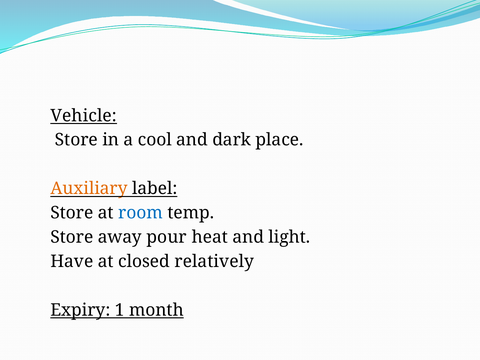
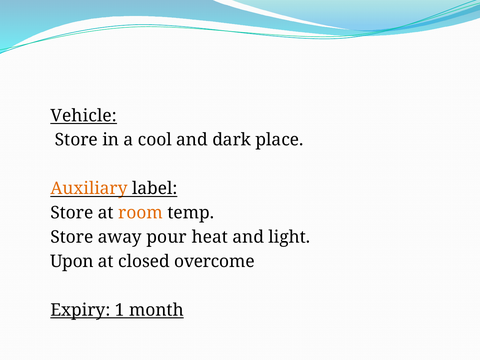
room colour: blue -> orange
Have: Have -> Upon
relatively: relatively -> overcome
